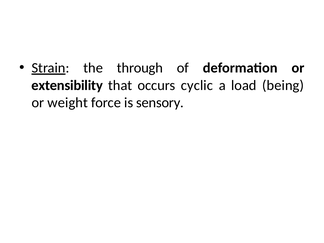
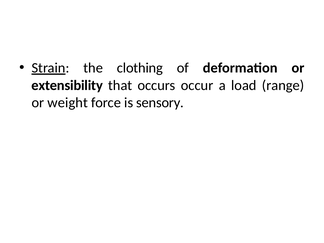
through: through -> clothing
cyclic: cyclic -> occur
being: being -> range
